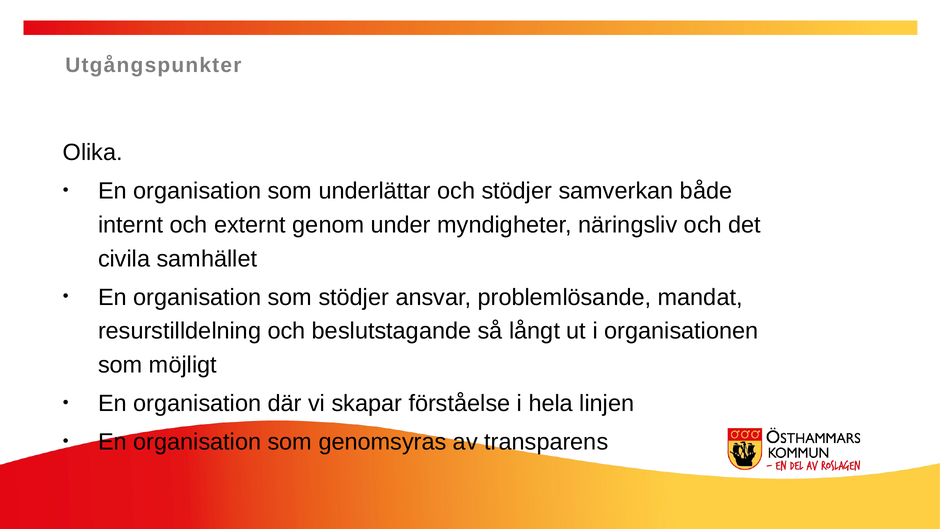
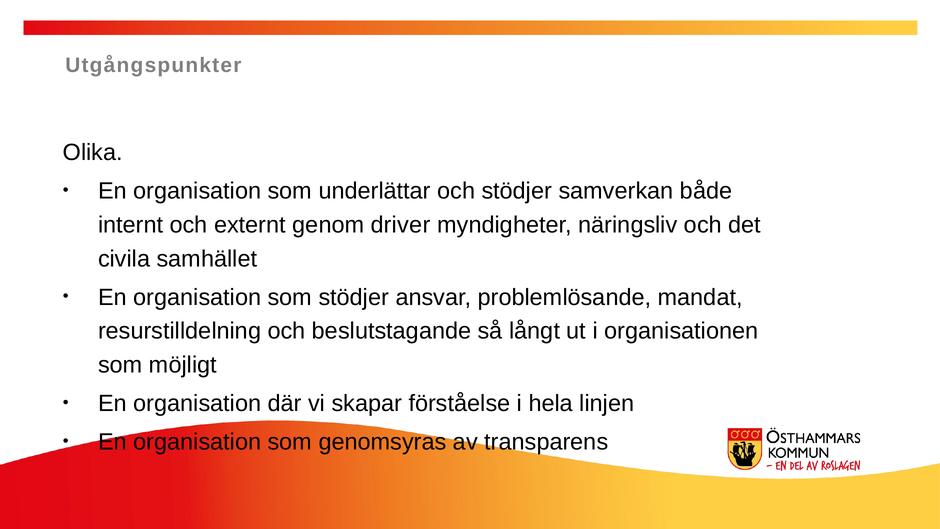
under: under -> driver
